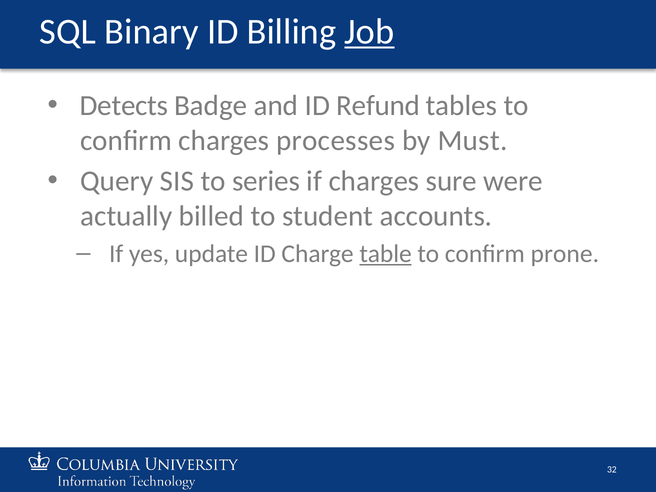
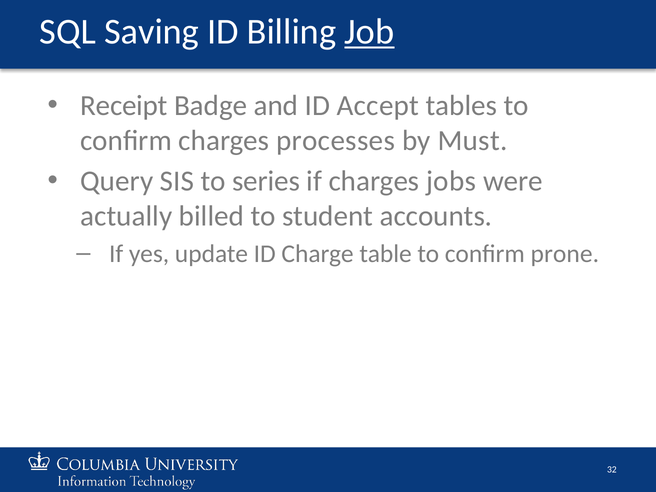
Binary: Binary -> Saving
Detects: Detects -> Receipt
Refund: Refund -> Accept
sure: sure -> jobs
table underline: present -> none
